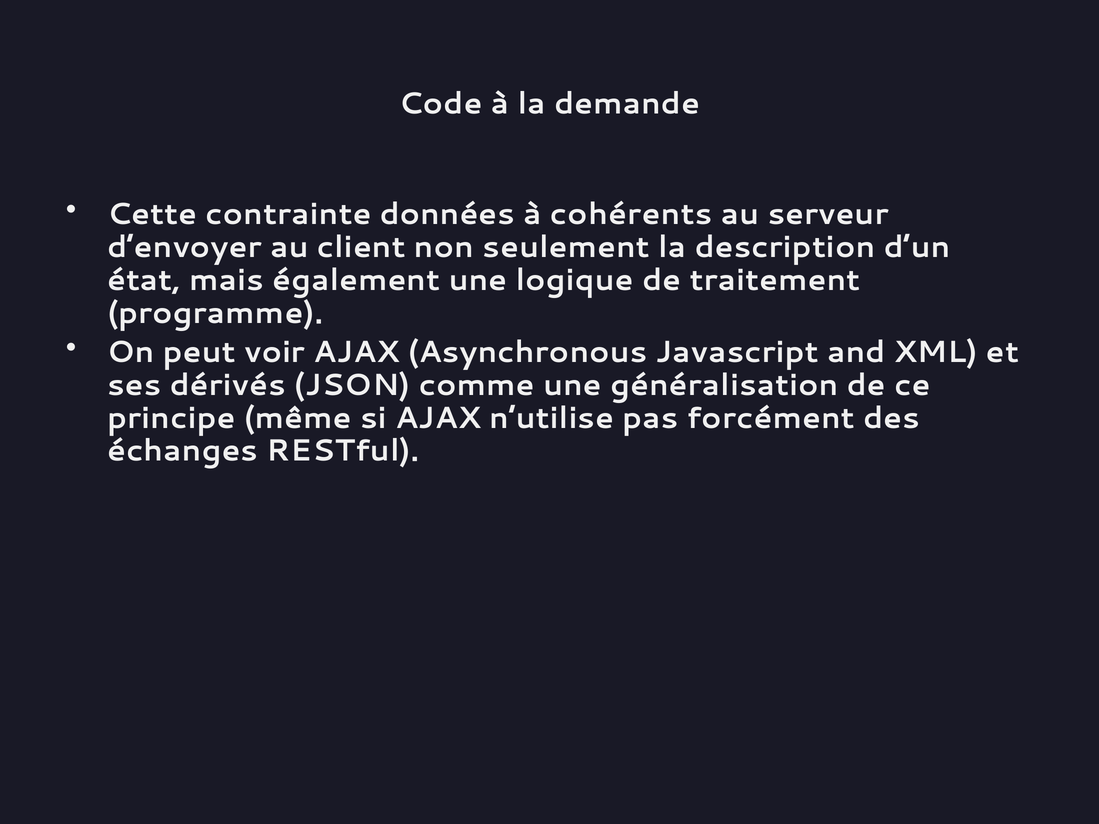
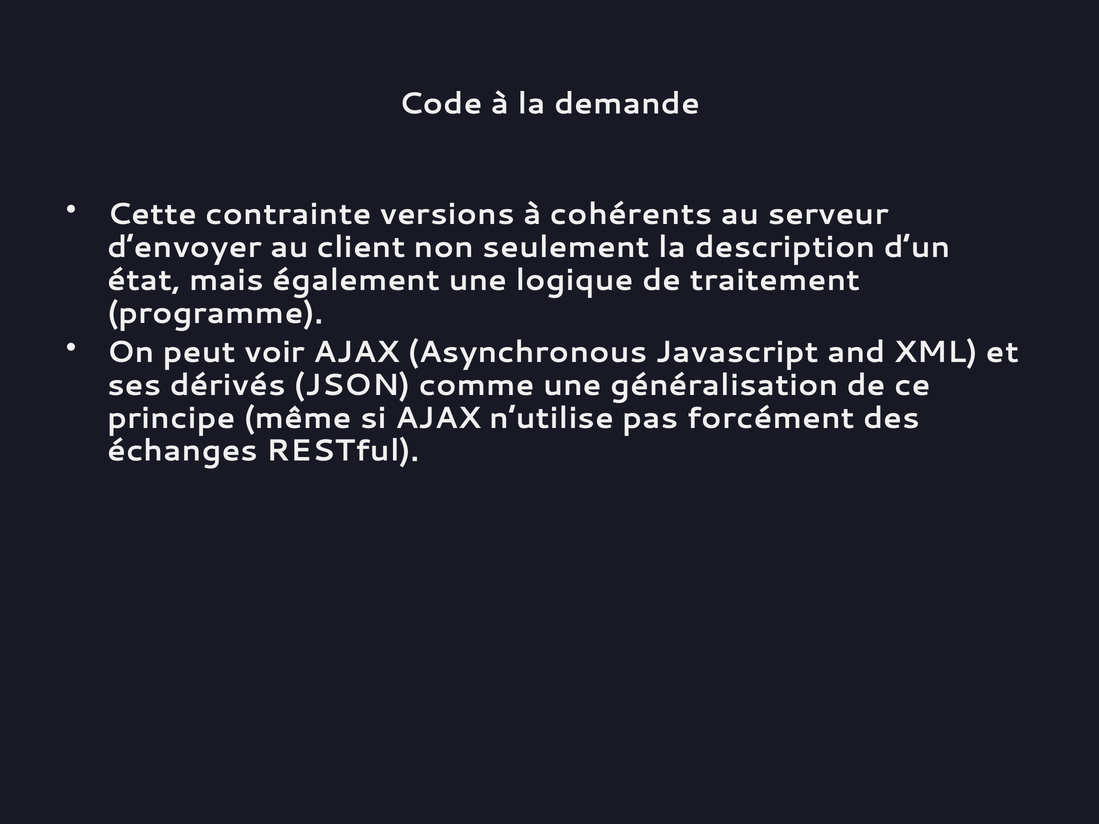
données: données -> versions
